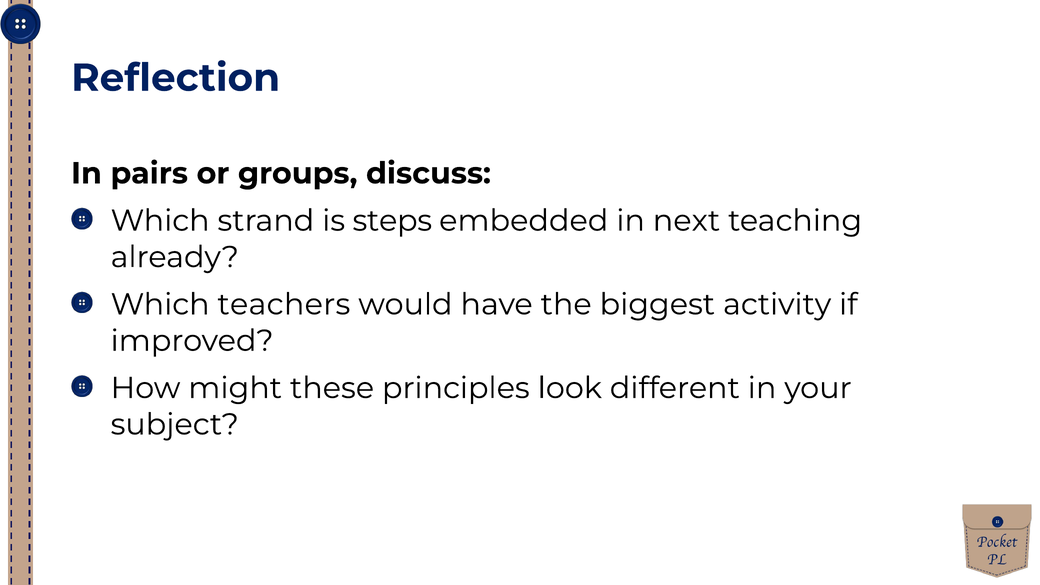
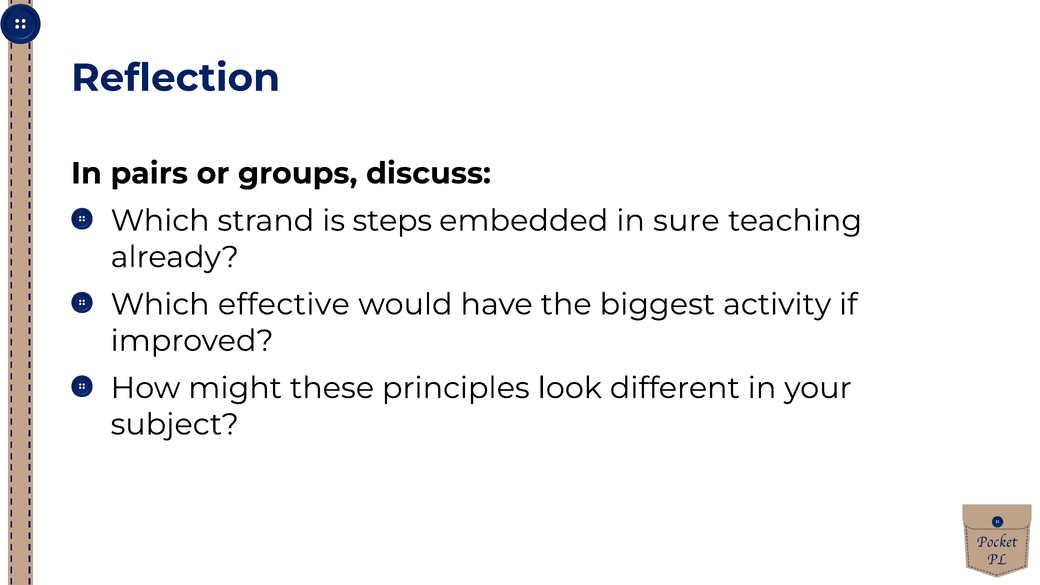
next: next -> sure
teachers: teachers -> effective
